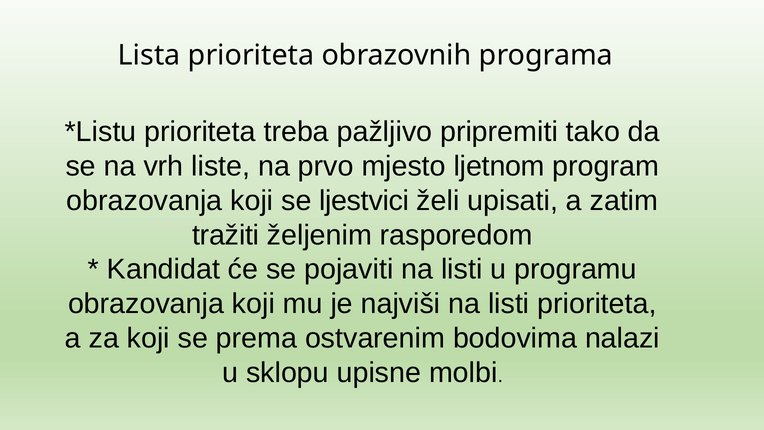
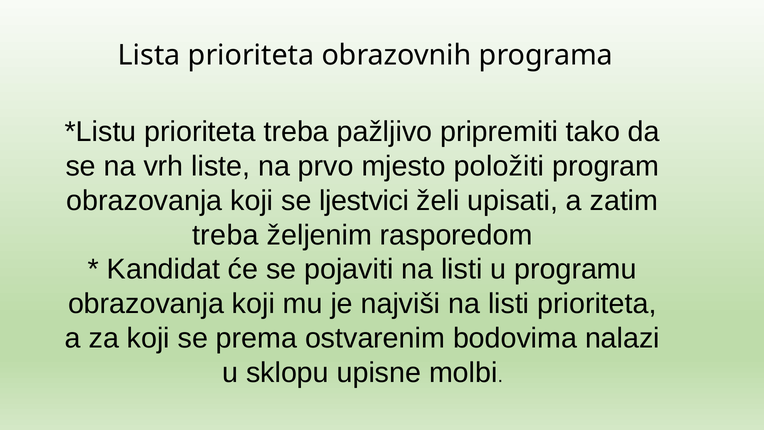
ljetnom: ljetnom -> položiti
tražiti at (226, 235): tražiti -> treba
